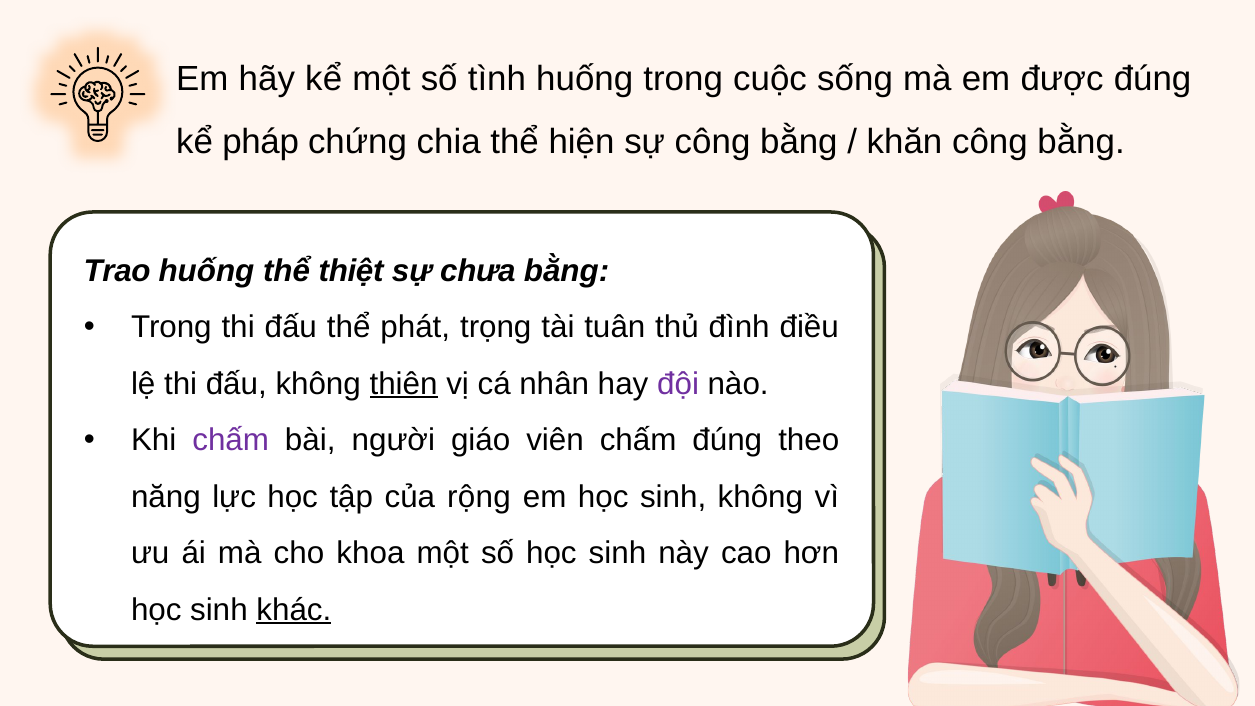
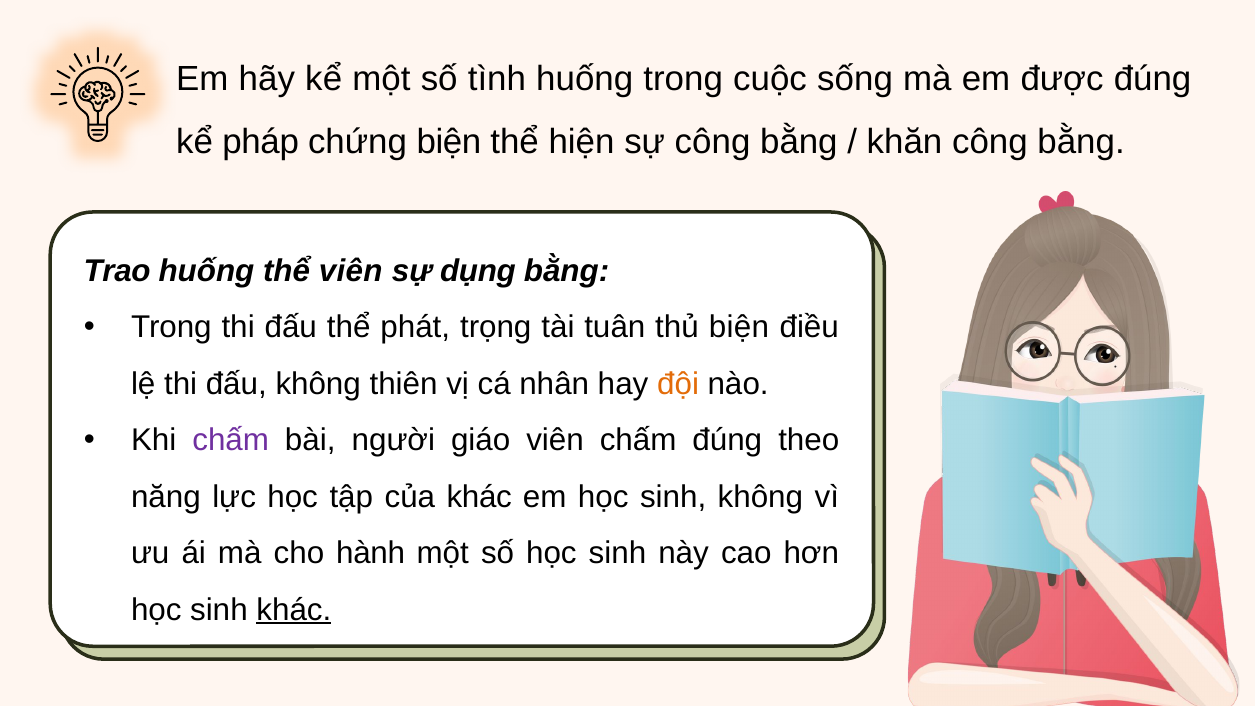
chứng chia: chia -> biện
thể thiệt: thiệt -> viên
chưa: chưa -> dụng
thủ đình: đình -> biện
thiên underline: present -> none
đội colour: purple -> orange
của rộng: rộng -> khác
khoa: khoa -> hành
